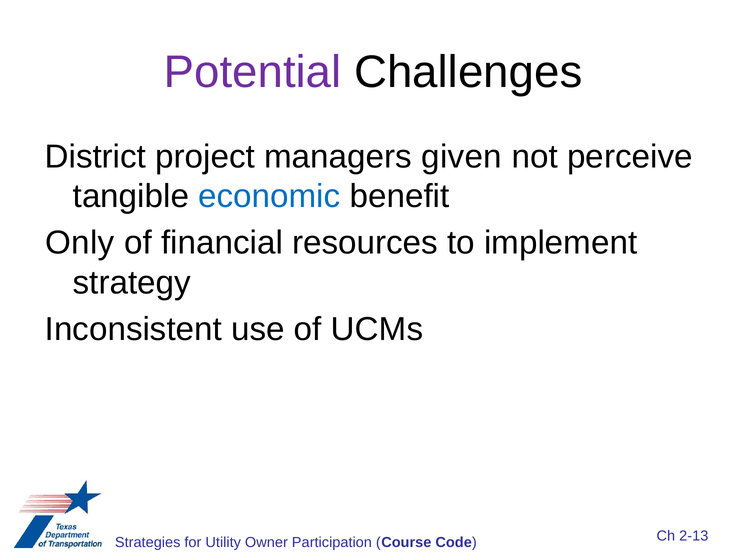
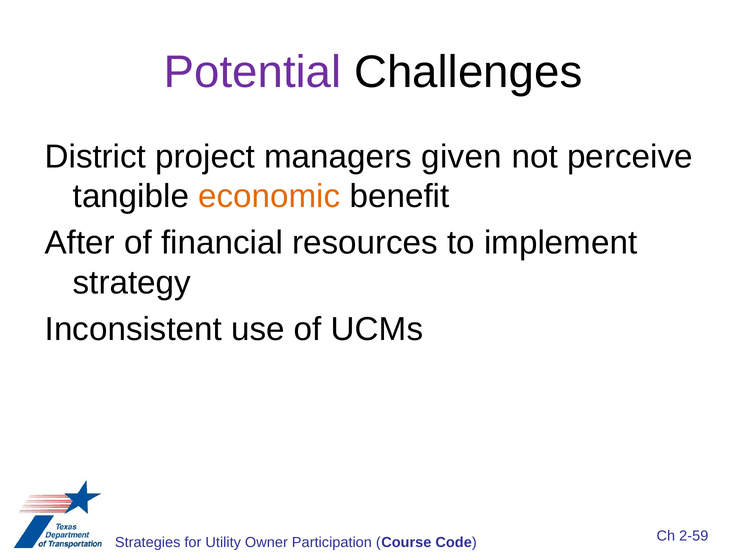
economic colour: blue -> orange
Only: Only -> After
2-13: 2-13 -> 2-59
